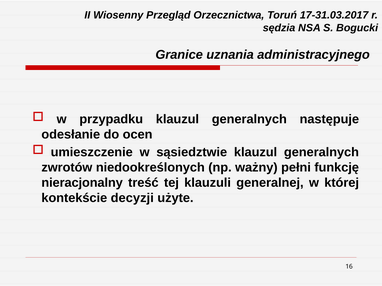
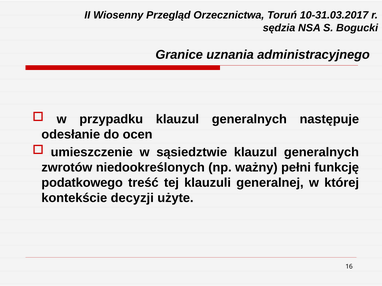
17-31.03.2017: 17-31.03.2017 -> 10-31.03.2017
nieracjonalny: nieracjonalny -> podatkowego
